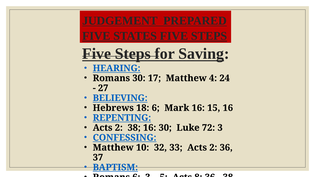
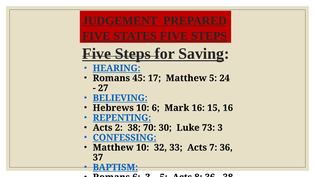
Romans 30: 30 -> 45
Matthew 4: 4 -> 5
Hebrews 18: 18 -> 10
38 16: 16 -> 70
72: 72 -> 73
33 Acts 2: 2 -> 7
